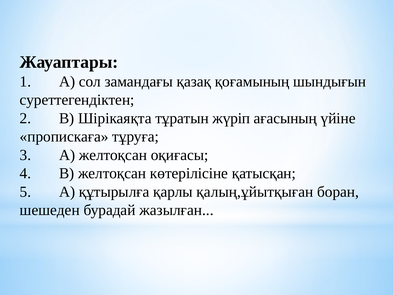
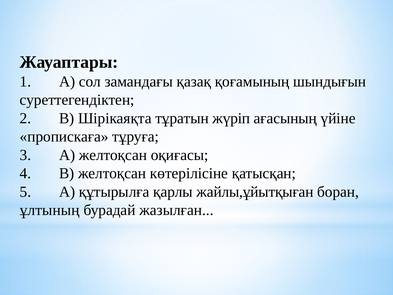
қалың,ұйытқыған: қалың,ұйытқыған -> жайлы,ұйытқыған
шешеден: шешеден -> ұлтының
